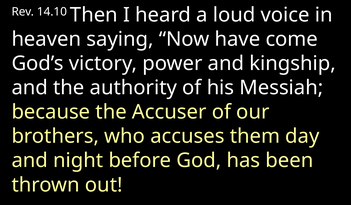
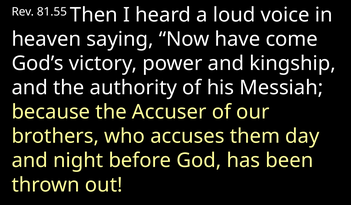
14.10: 14.10 -> 81.55
